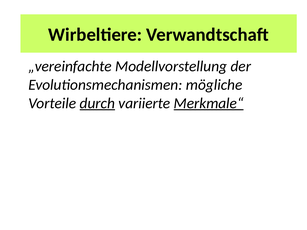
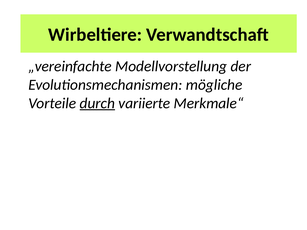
Merkmale“ underline: present -> none
